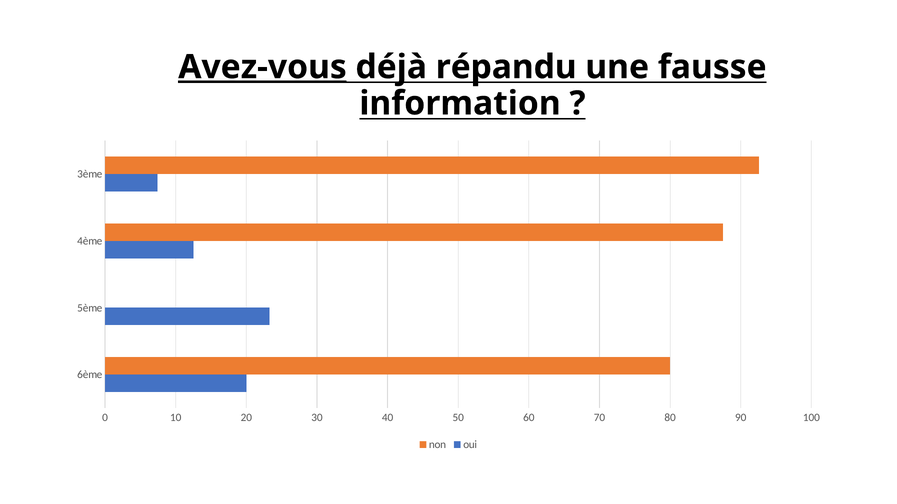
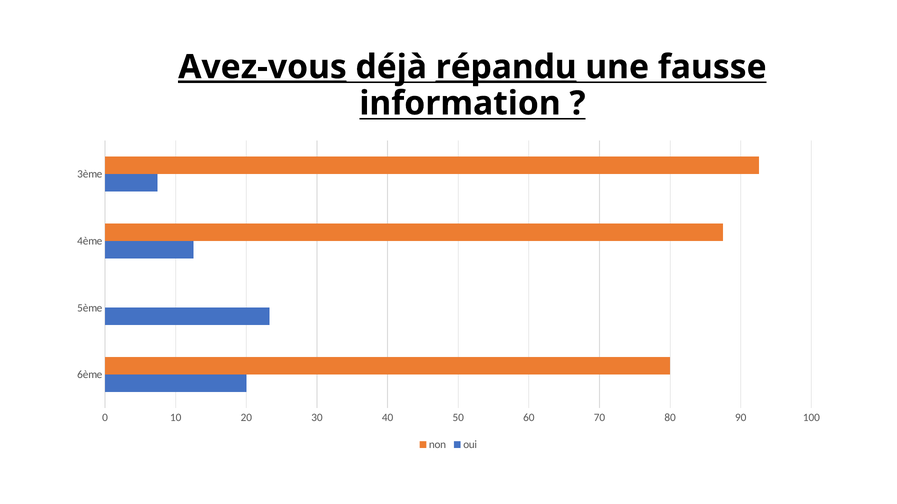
répandu underline: none -> present
